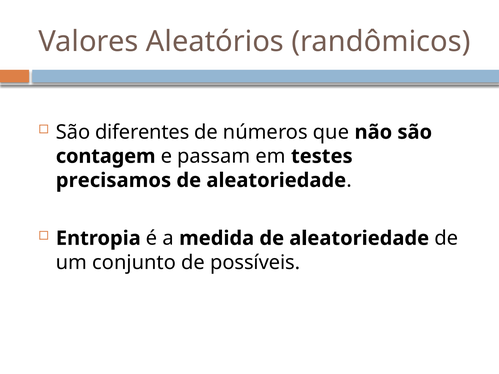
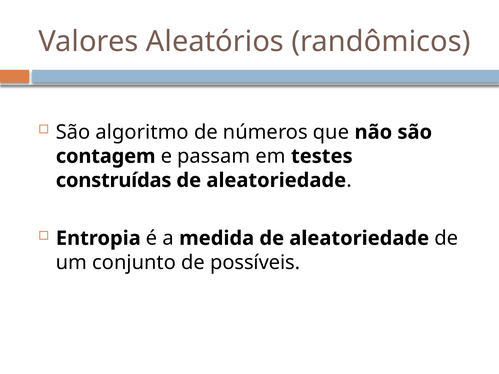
diferentes: diferentes -> algoritmo
precisamos: precisamos -> construídas
